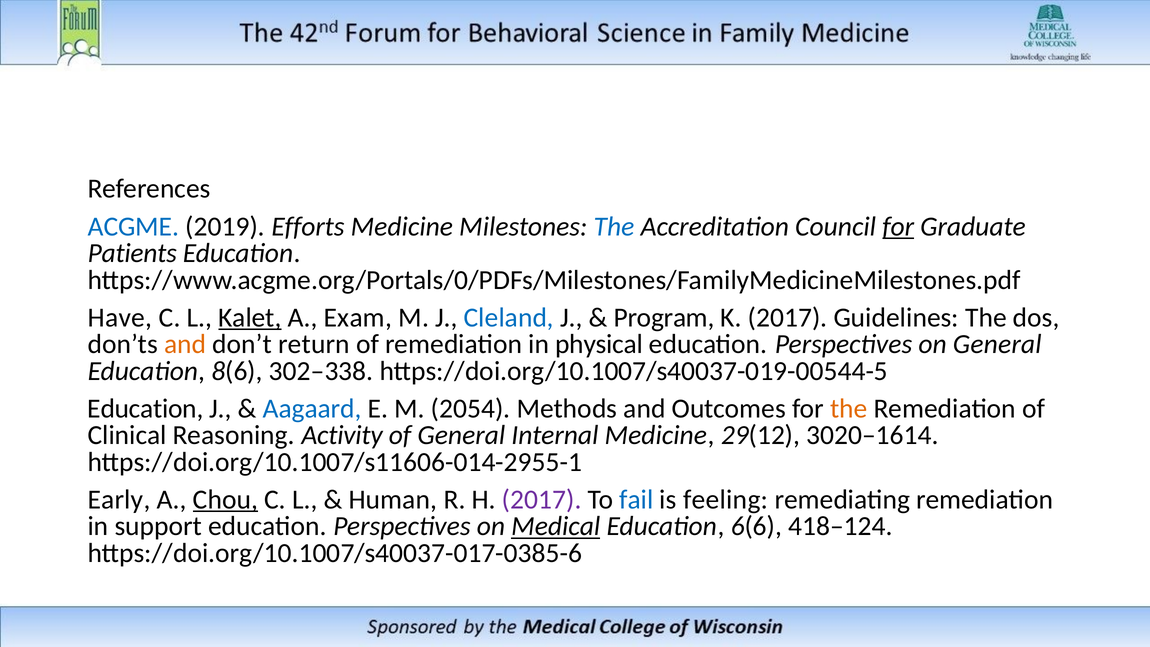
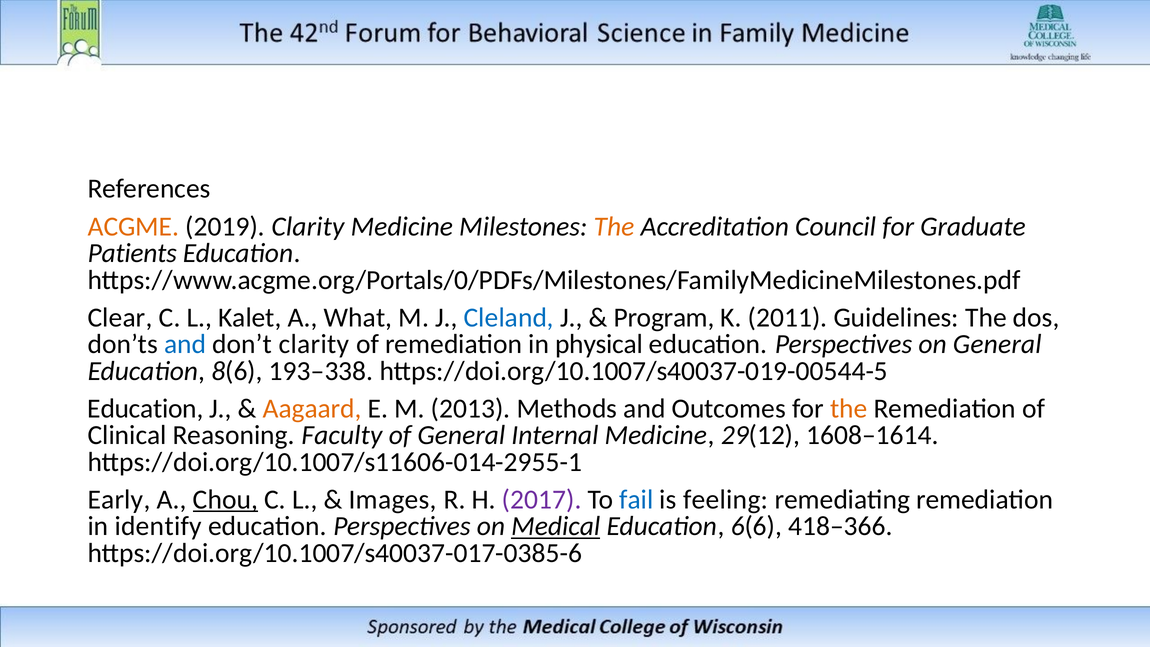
ACGME colour: blue -> orange
2019 Efforts: Efforts -> Clarity
The at (614, 226) colour: blue -> orange
for at (898, 226) underline: present -> none
Have: Have -> Clear
Kalet underline: present -> none
Exam: Exam -> What
K 2017: 2017 -> 2011
and at (185, 344) colour: orange -> blue
don’t return: return -> clarity
302–338: 302–338 -> 193–338
Aagaard colour: blue -> orange
2054: 2054 -> 2013
Activity: Activity -> Faculty
3020–1614: 3020–1614 -> 1608–1614
Human: Human -> Images
support: support -> identify
418–124: 418–124 -> 418–366
